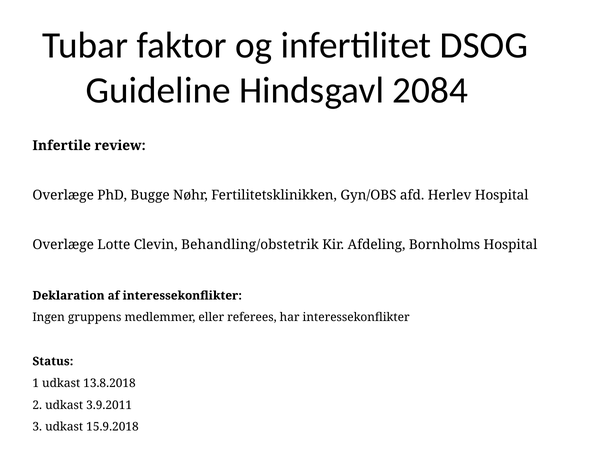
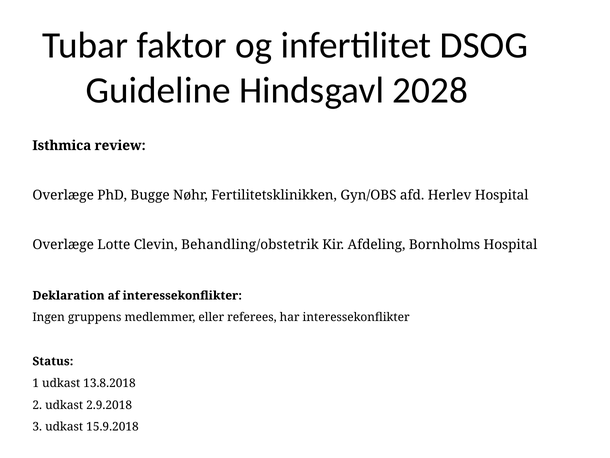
2084: 2084 -> 2028
Infertile: Infertile -> Isthmica
3.9.2011: 3.9.2011 -> 2.9.2018
